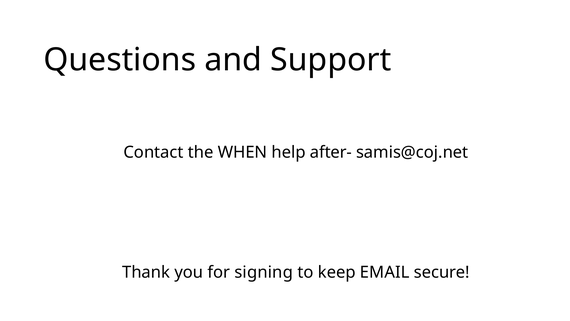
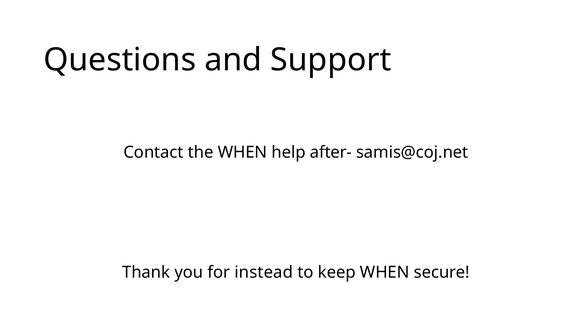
signing: signing -> instead
keep EMAIL: EMAIL -> WHEN
